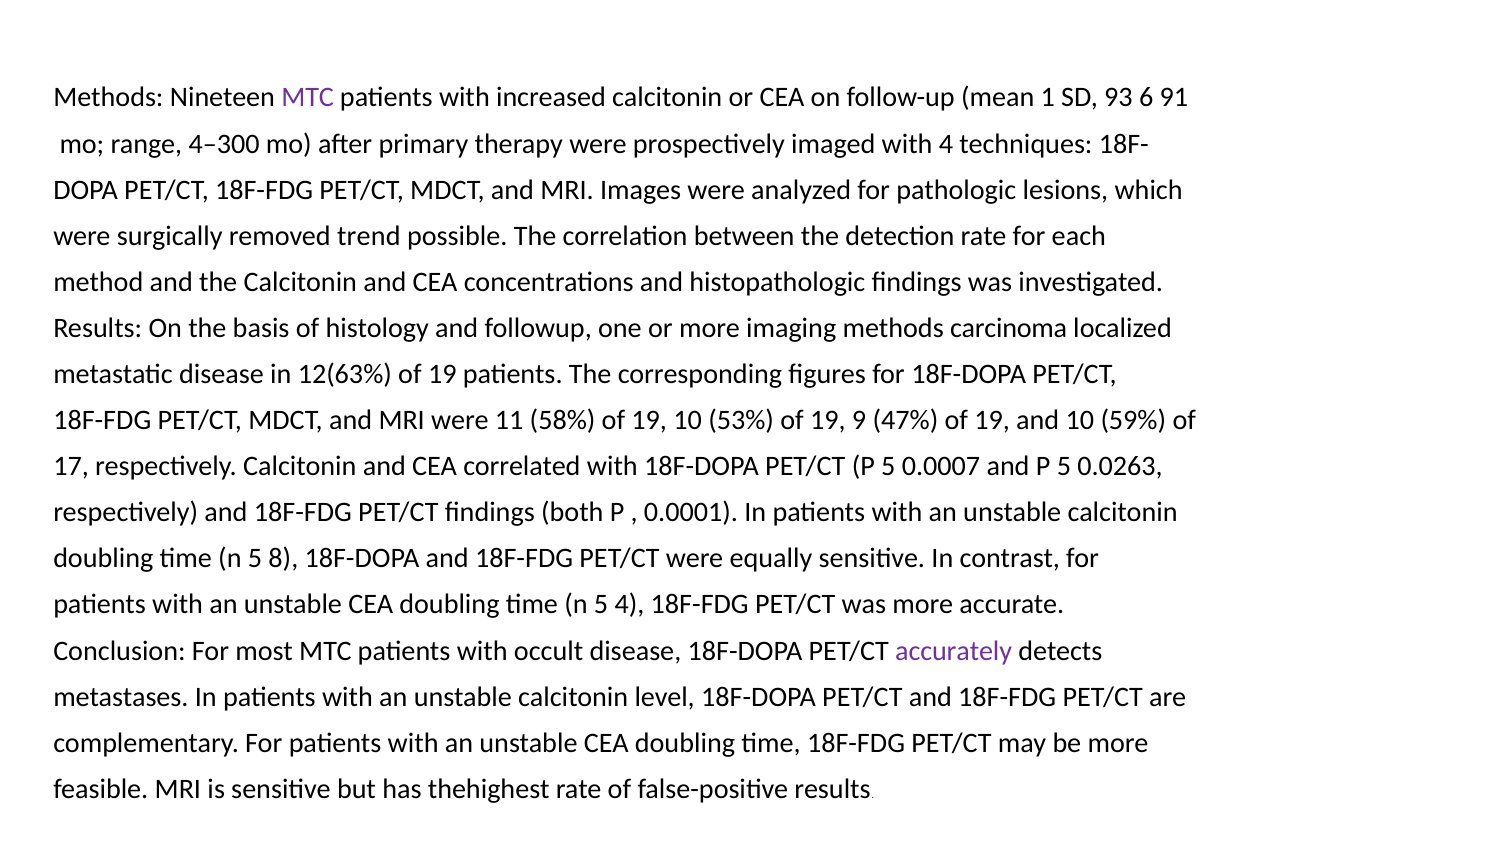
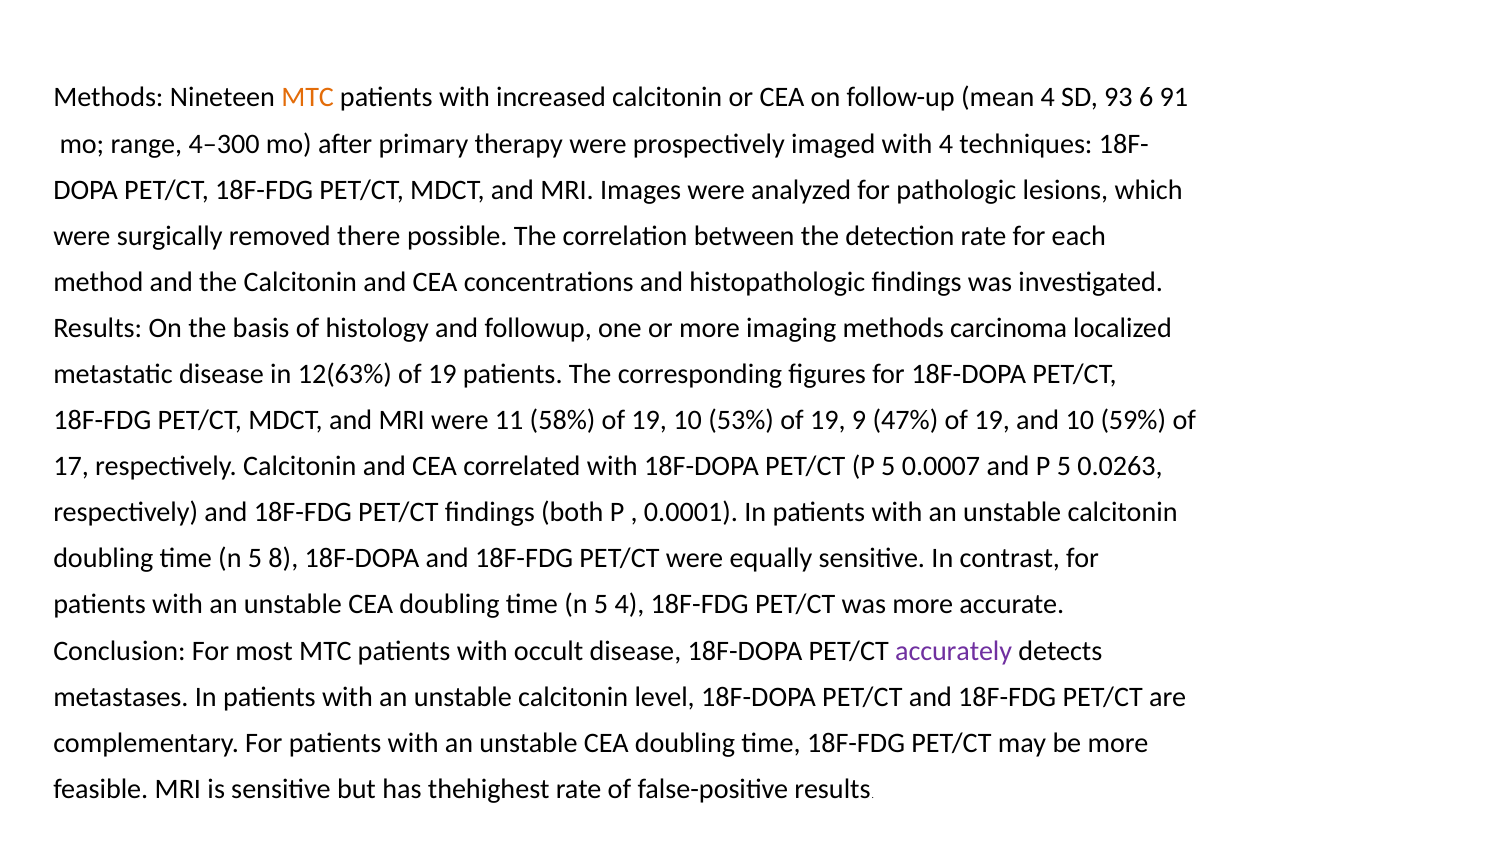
MTC at (308, 98) colour: purple -> orange
mean 1: 1 -> 4
trend: trend -> there
